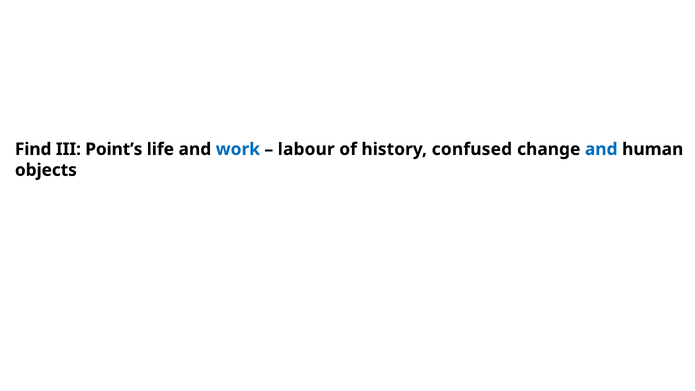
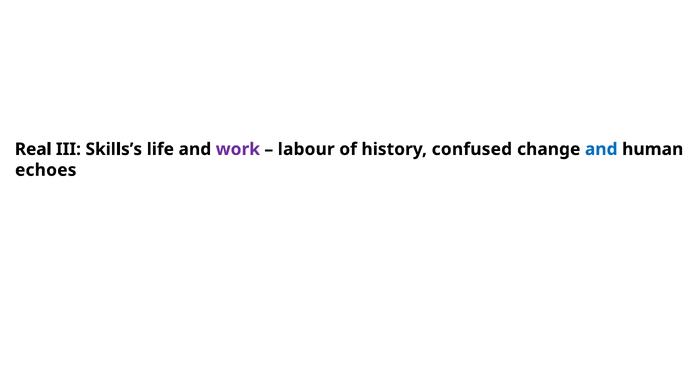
Find: Find -> Real
Point’s: Point’s -> Skills’s
work colour: blue -> purple
objects: objects -> echoes
